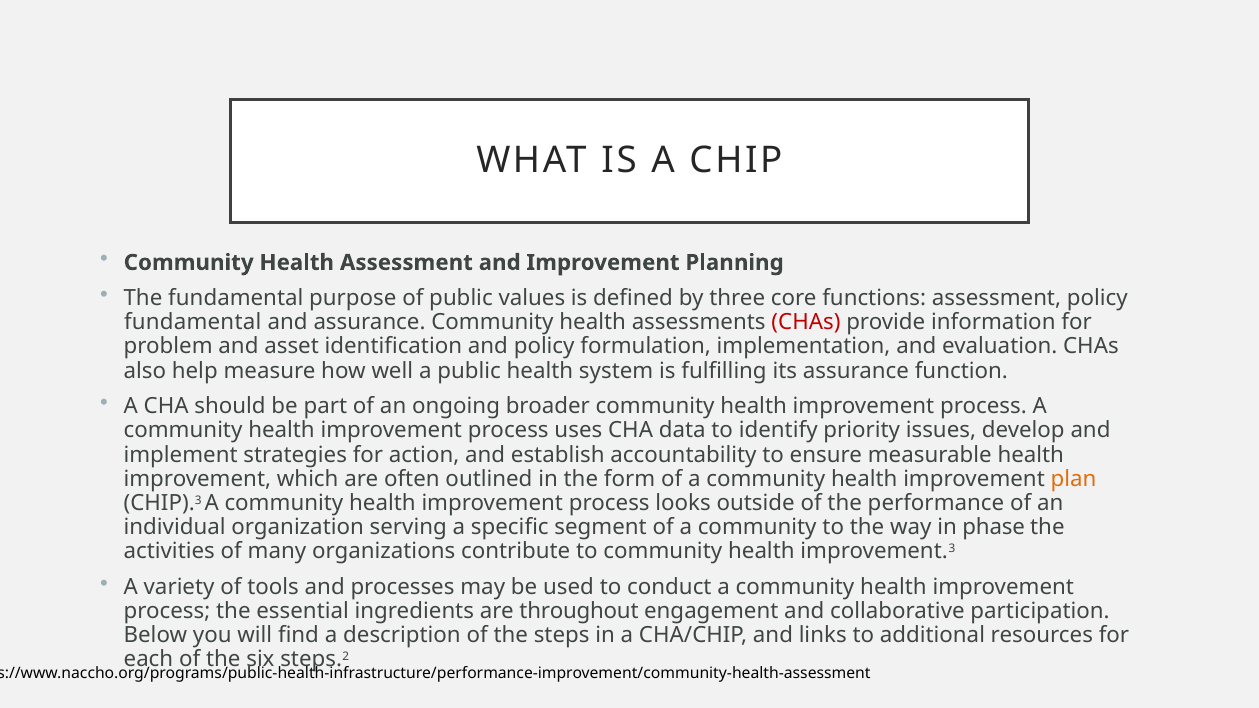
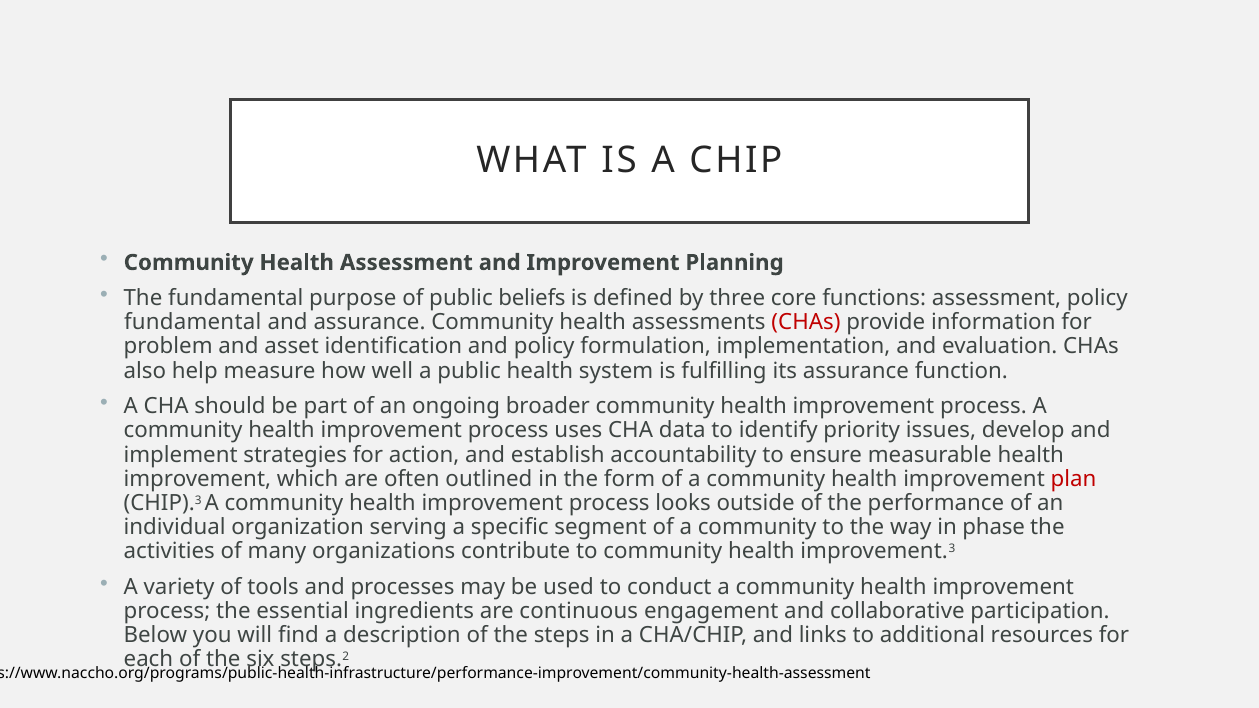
values: values -> beliefs
plan colour: orange -> red
throughout: throughout -> continuous
